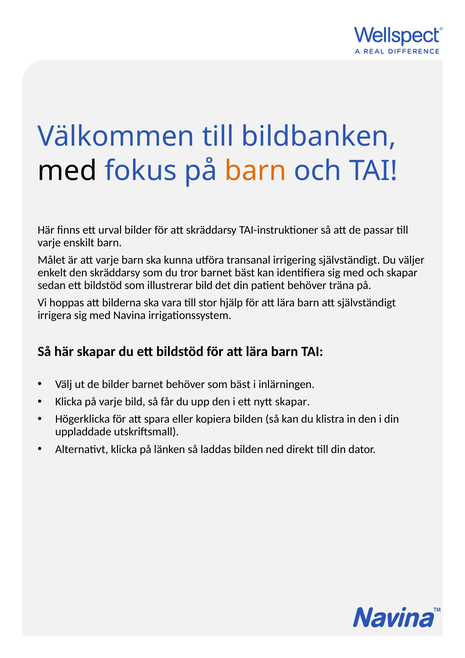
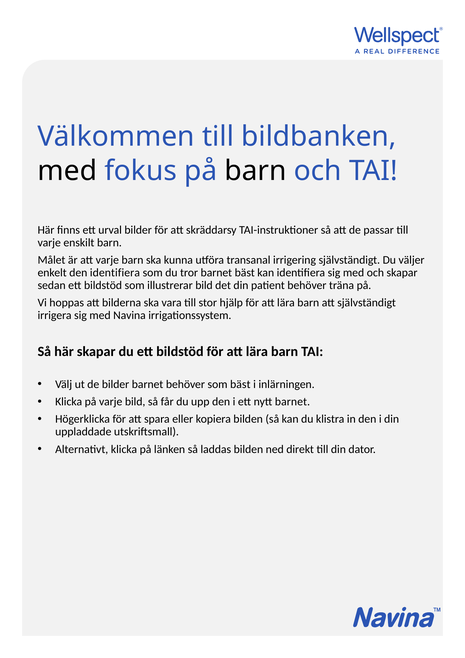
barn at (256, 171) colour: orange -> black
den skräddarsy: skräddarsy -> identifiera
nytt skapar: skapar -> barnet
